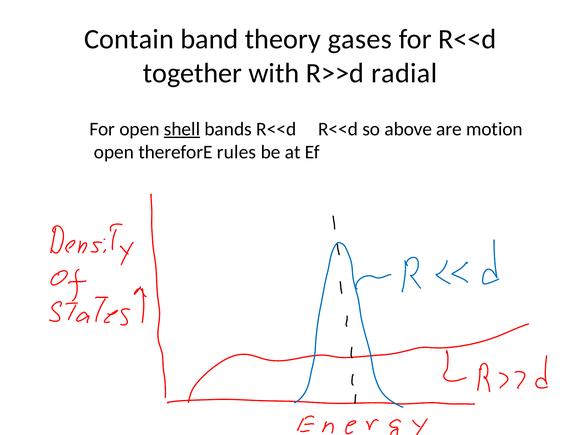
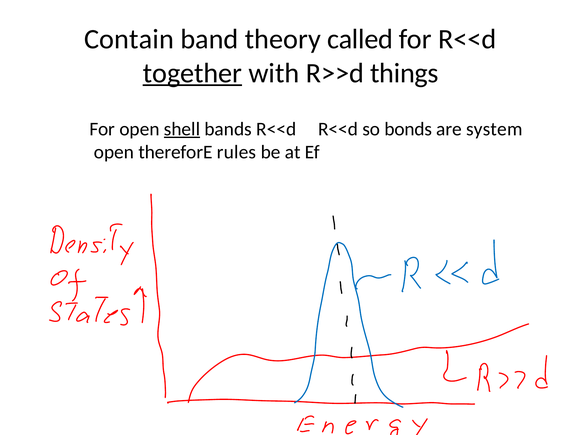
gases: gases -> called
together underline: none -> present
radial: radial -> things
above: above -> bonds
motion: motion -> system
